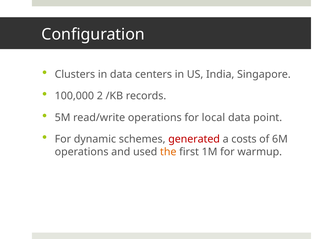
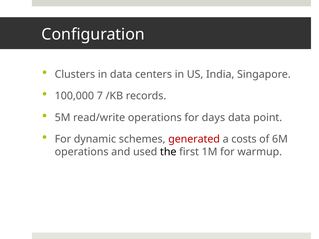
2: 2 -> 7
local: local -> days
the colour: orange -> black
